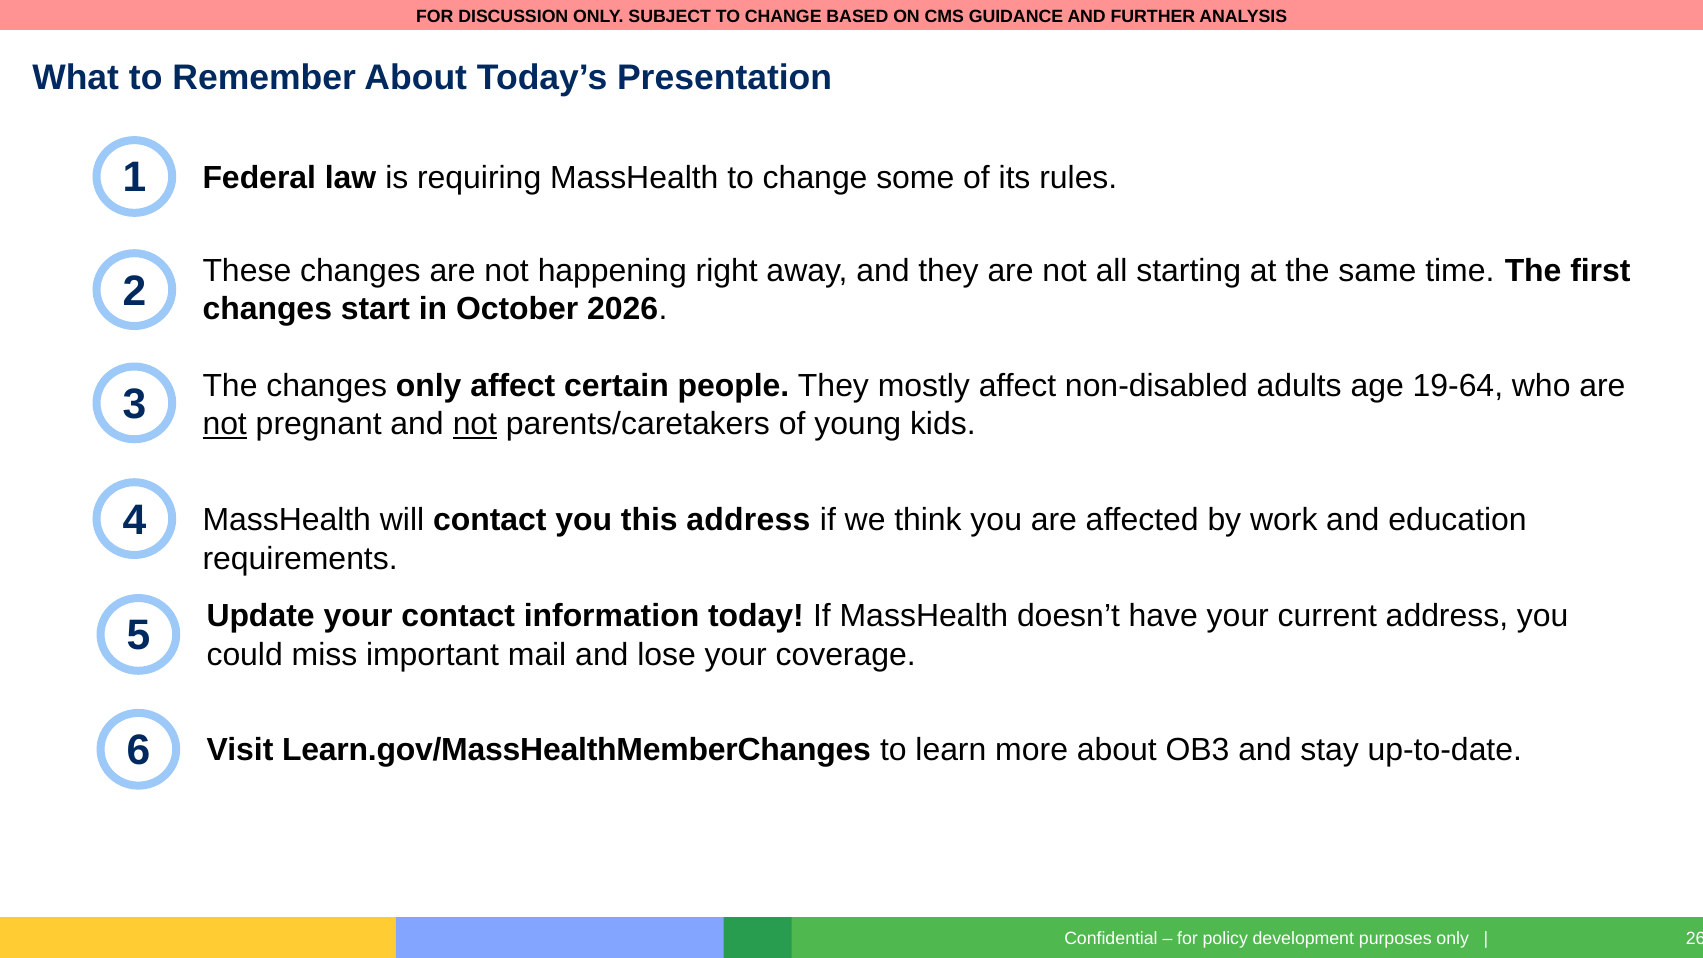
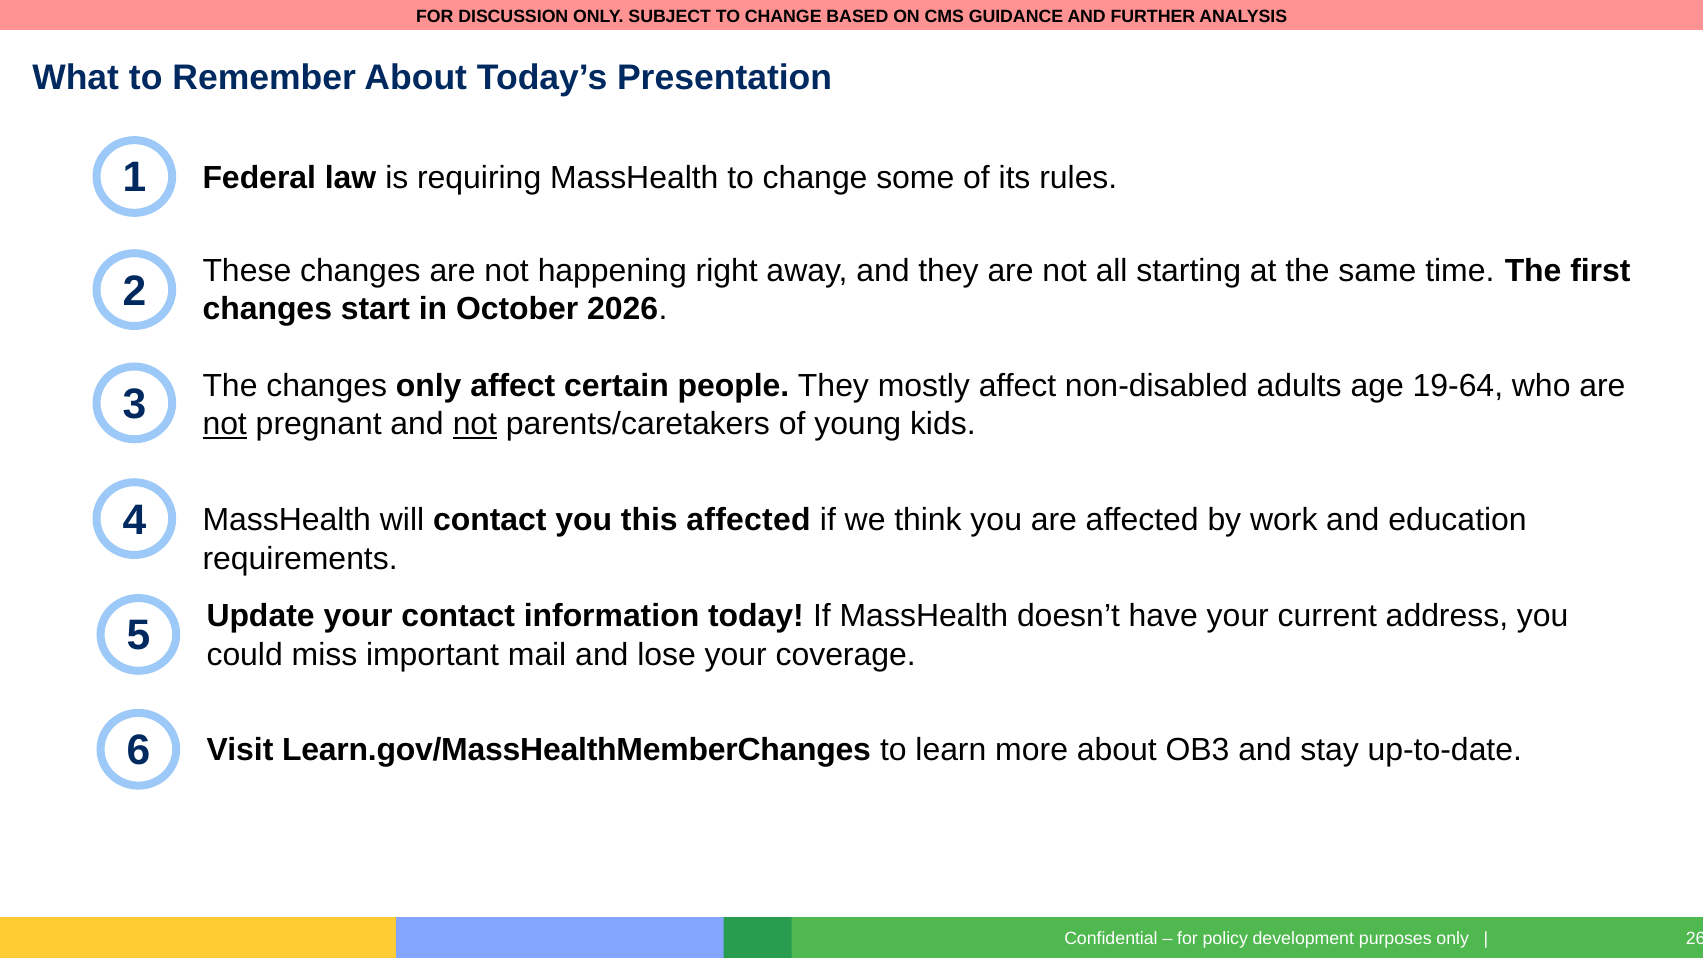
this address: address -> affected
